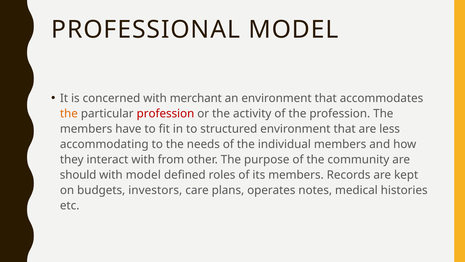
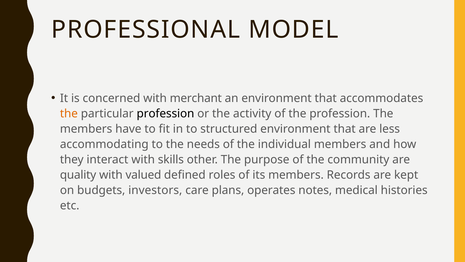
profession at (165, 113) colour: red -> black
from: from -> skills
should: should -> quality
with model: model -> valued
